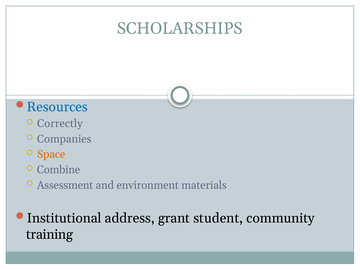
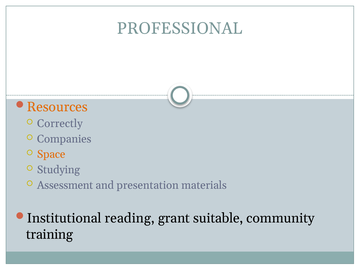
SCHOLARSHIPS: SCHOLARSHIPS -> PROFESSIONAL
Resources colour: blue -> orange
Combine: Combine -> Studying
environment: environment -> presentation
address: address -> reading
student: student -> suitable
